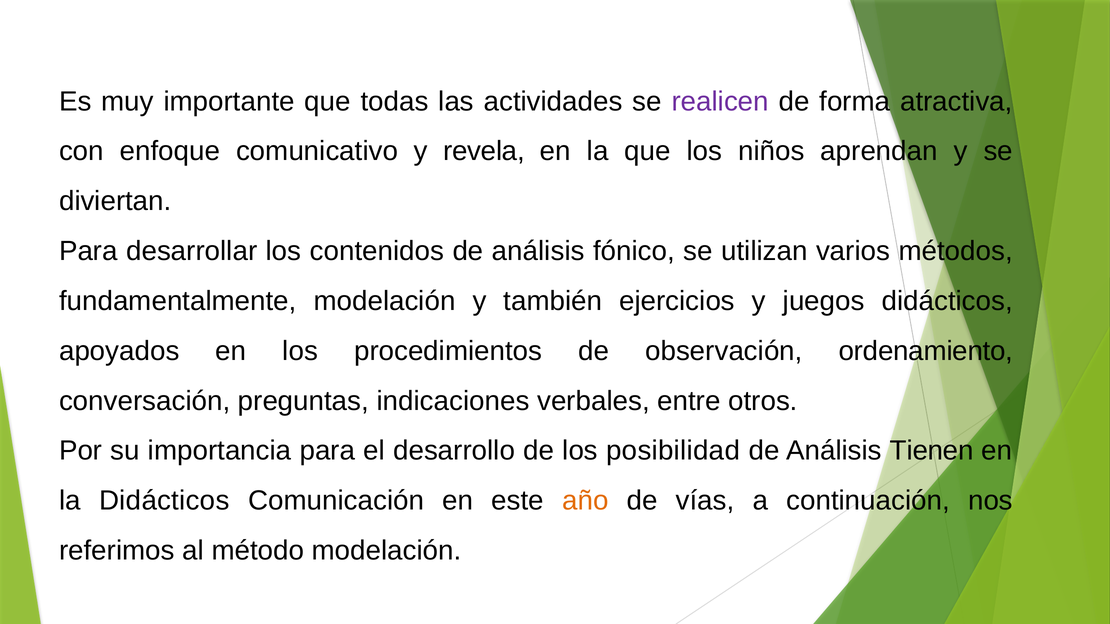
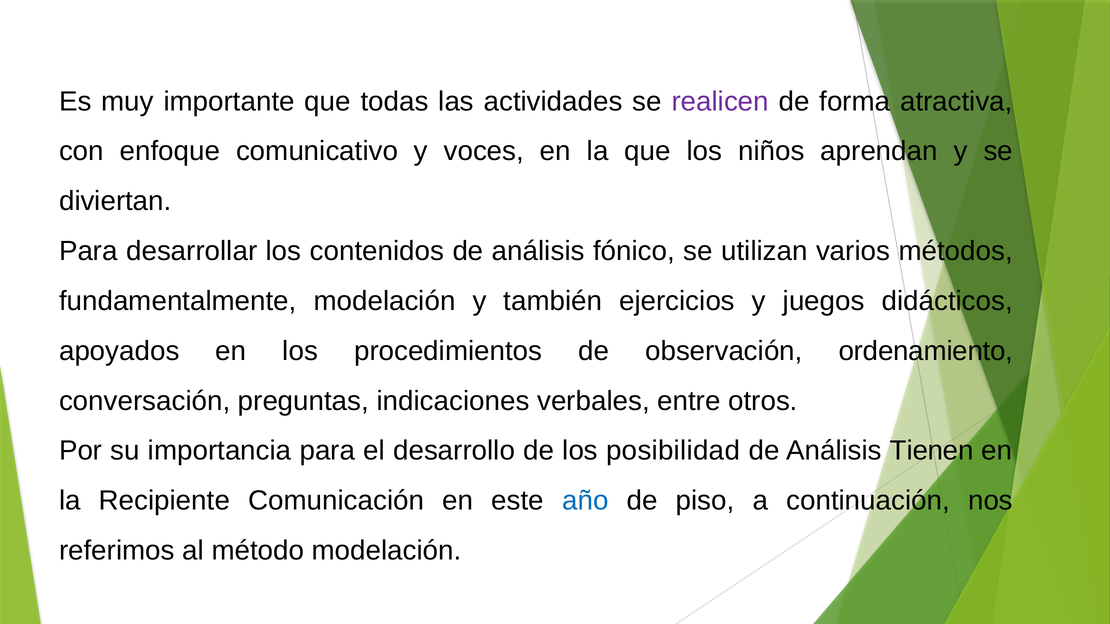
revela: revela -> voces
la Didácticos: Didácticos -> Recipiente
año colour: orange -> blue
vías: vías -> piso
